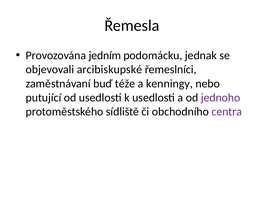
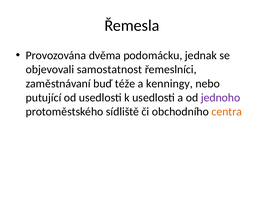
jedním: jedním -> dvěma
arcibiskupské: arcibiskupské -> samostatnost
centra colour: purple -> orange
